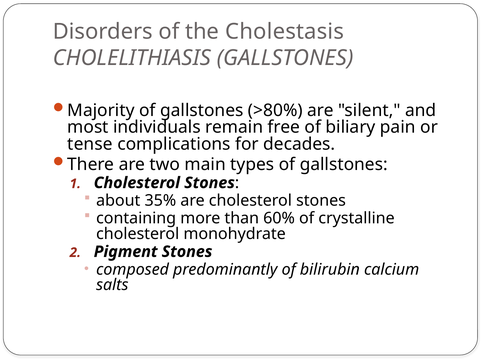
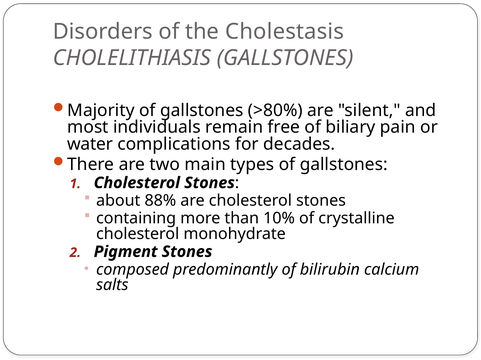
tense: tense -> water
35%: 35% -> 88%
60%: 60% -> 10%
